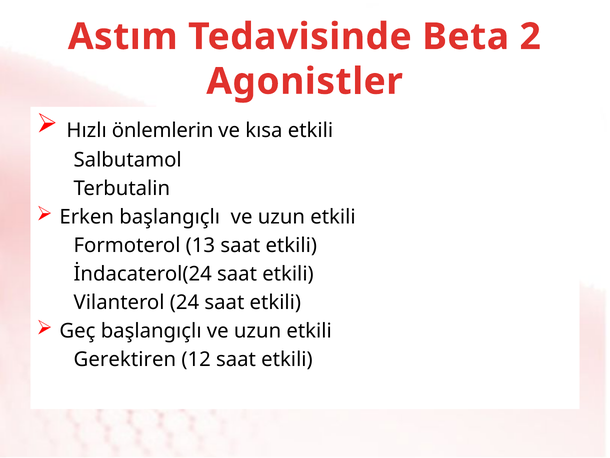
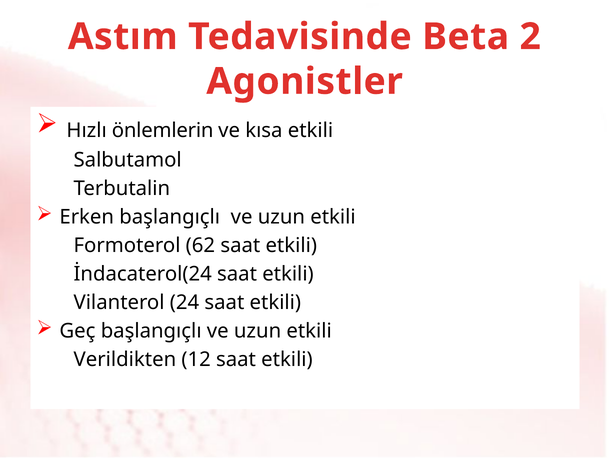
13: 13 -> 62
Gerektiren: Gerektiren -> Verildikten
